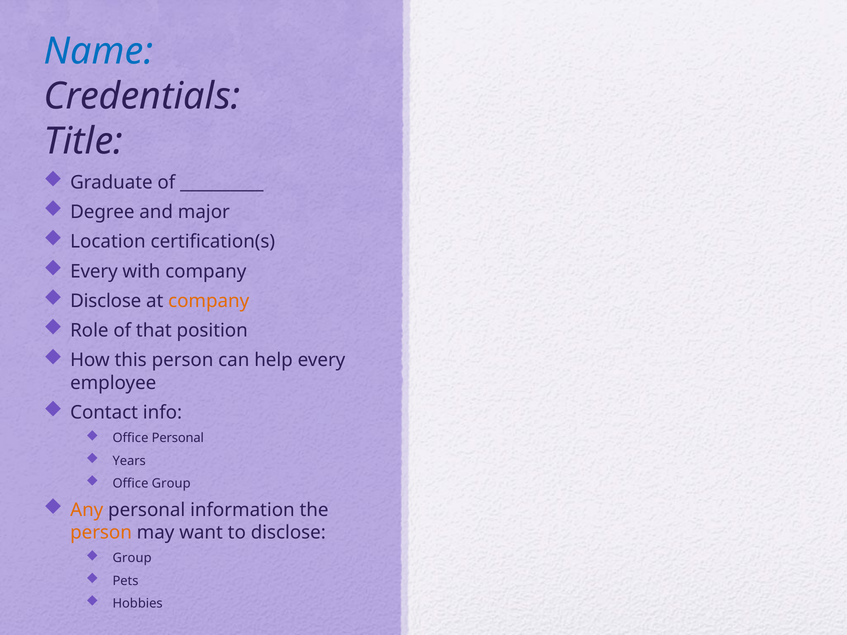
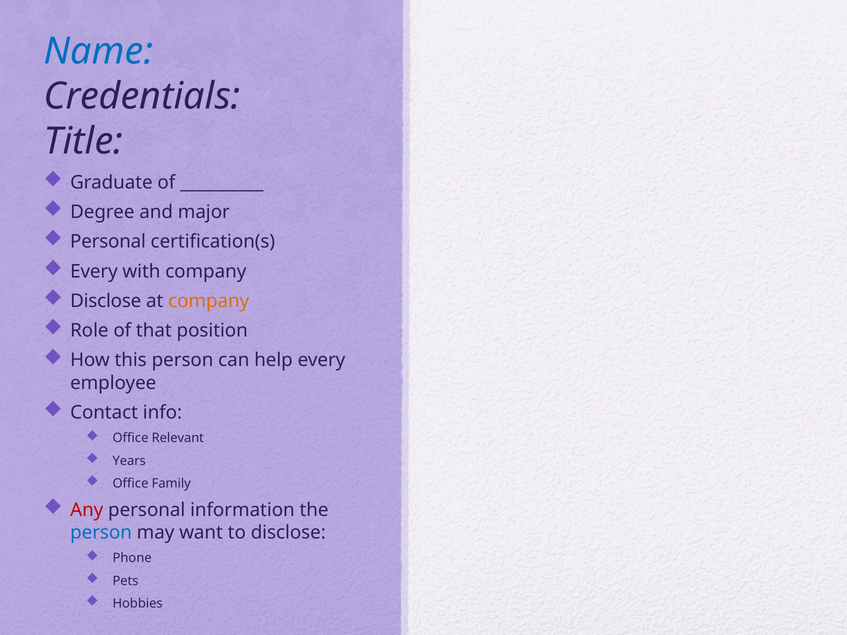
Location at (108, 242): Location -> Personal
Office Personal: Personal -> Relevant
Office Group: Group -> Family
Any colour: orange -> red
person at (101, 533) colour: orange -> blue
Group at (132, 558): Group -> Phone
